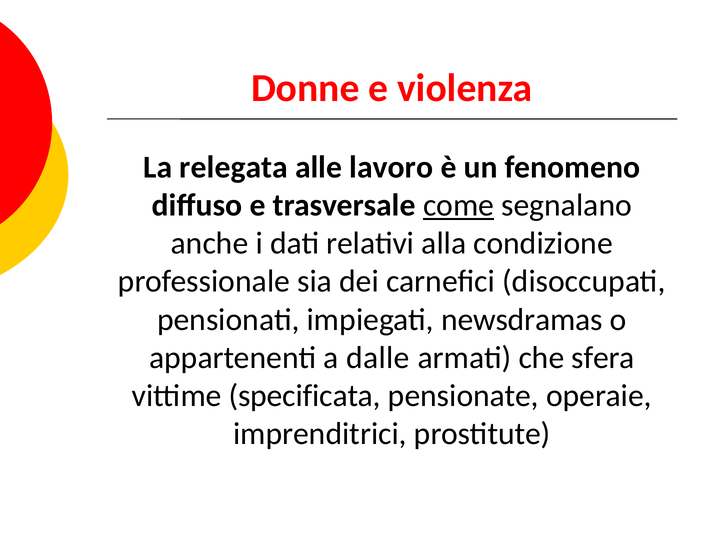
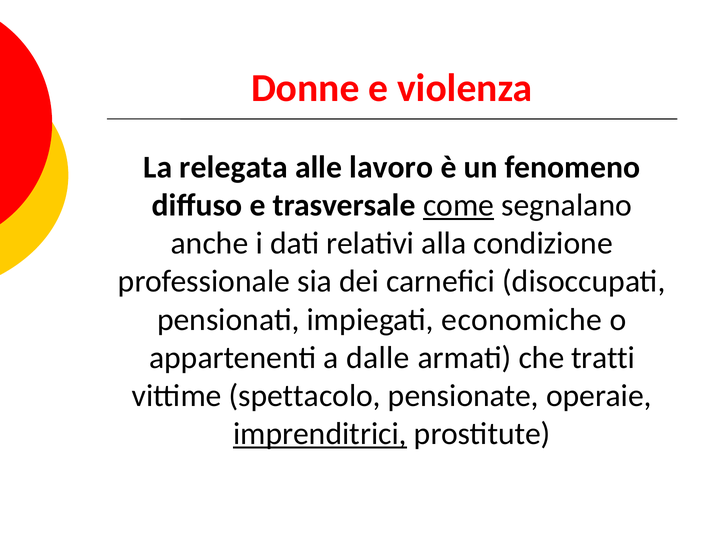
newsdramas: newsdramas -> economiche
sfera: sfera -> tratti
specificata: specificata -> spettacolo
imprenditrici underline: none -> present
